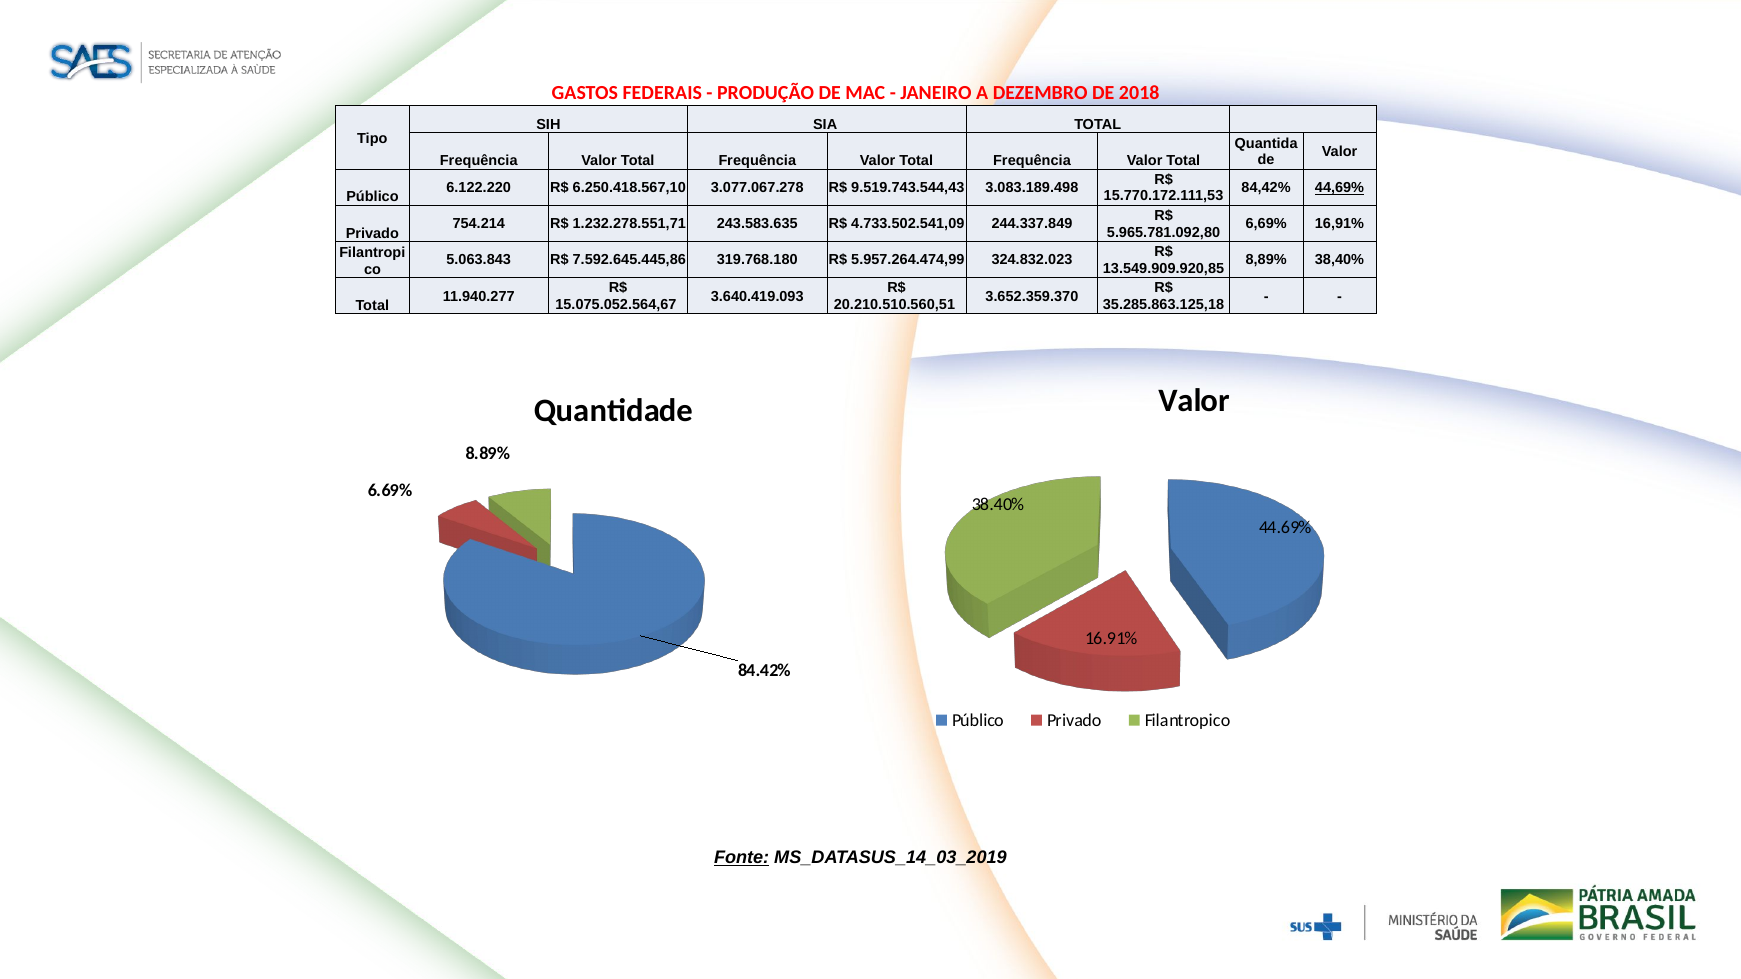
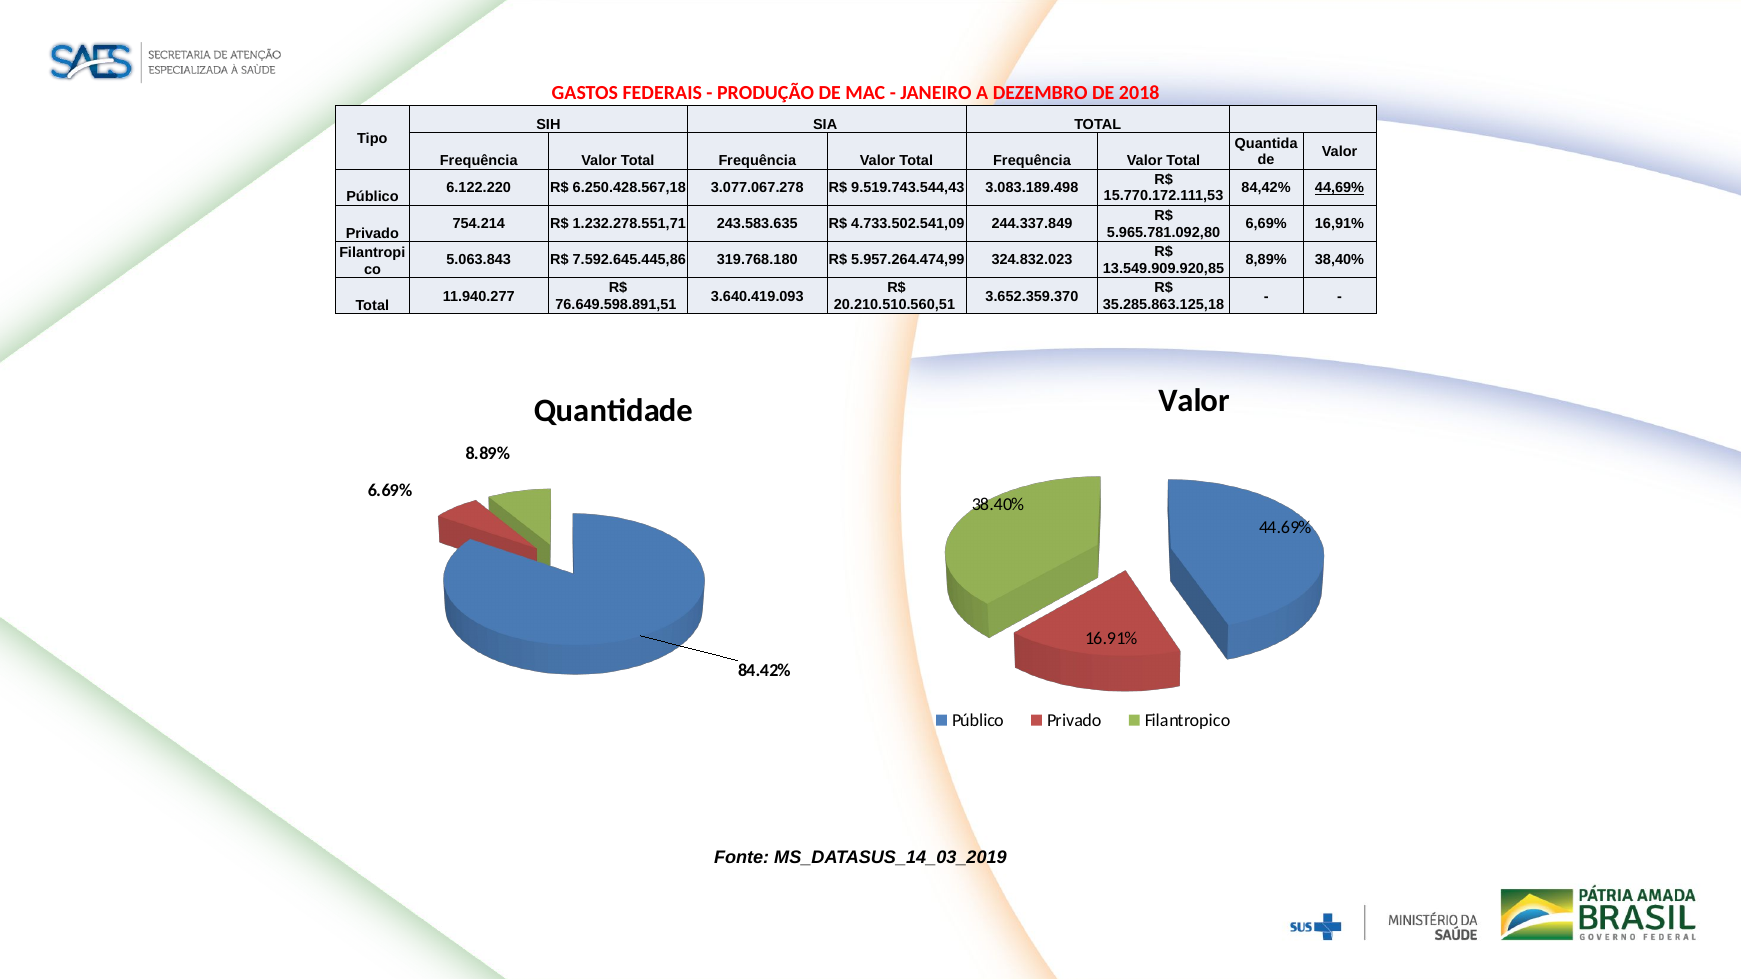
6.250.418.567,10: 6.250.418.567,10 -> 6.250.428.567,18
15.075.052.564,67: 15.075.052.564,67 -> 76.649.598.891,51
Fonte underline: present -> none
